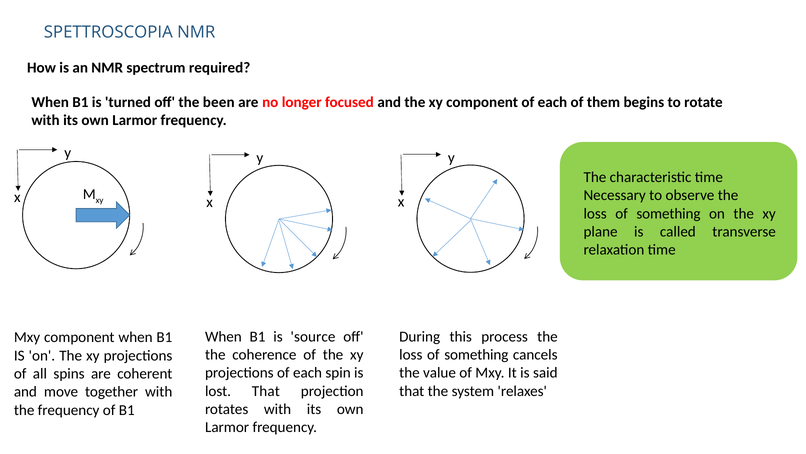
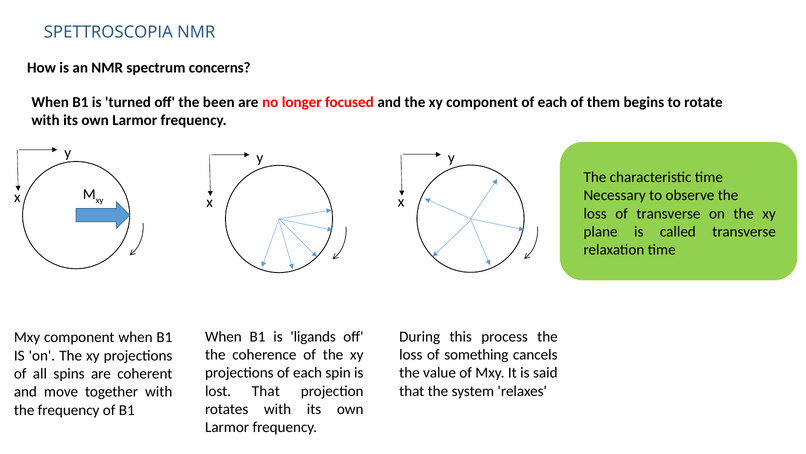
required: required -> concerns
something at (668, 213): something -> transverse
source: source -> ligands
